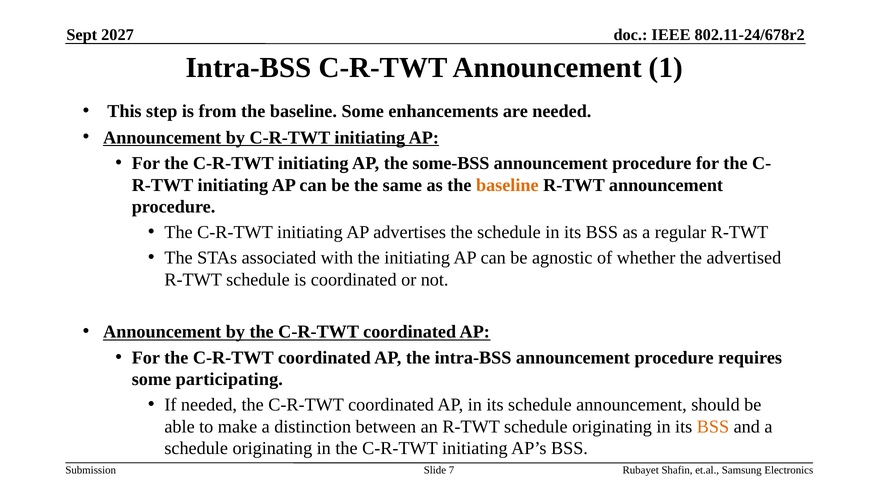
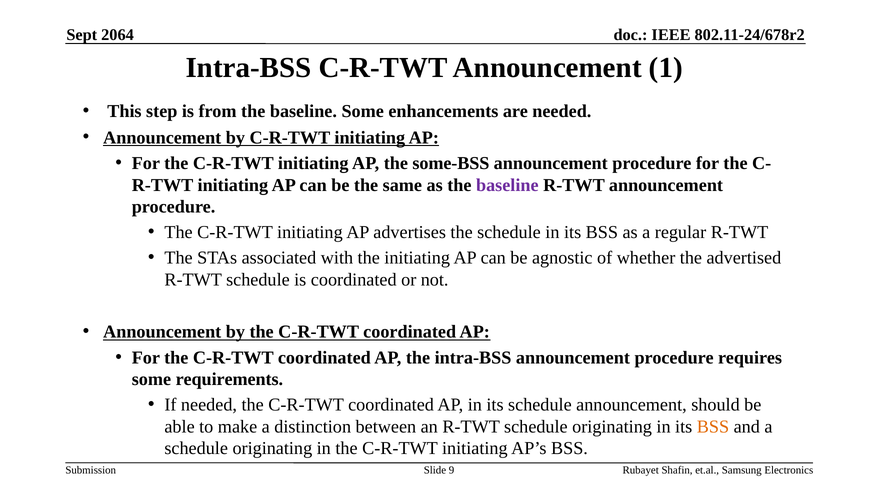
2027: 2027 -> 2064
baseline at (507, 185) colour: orange -> purple
participating: participating -> requirements
7: 7 -> 9
